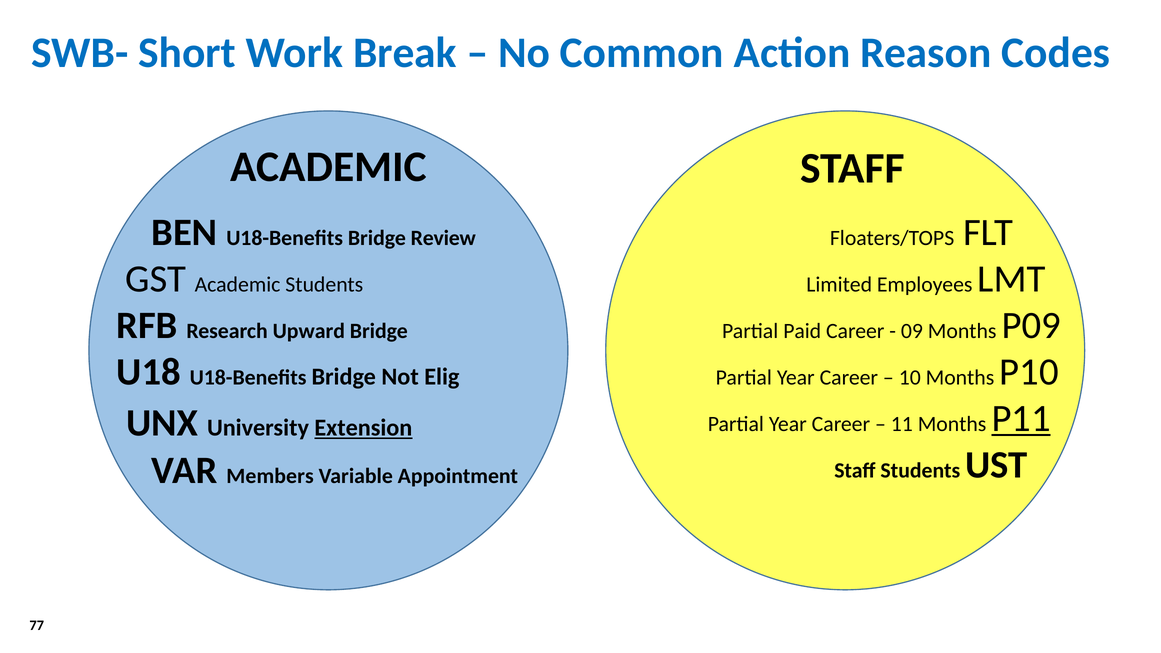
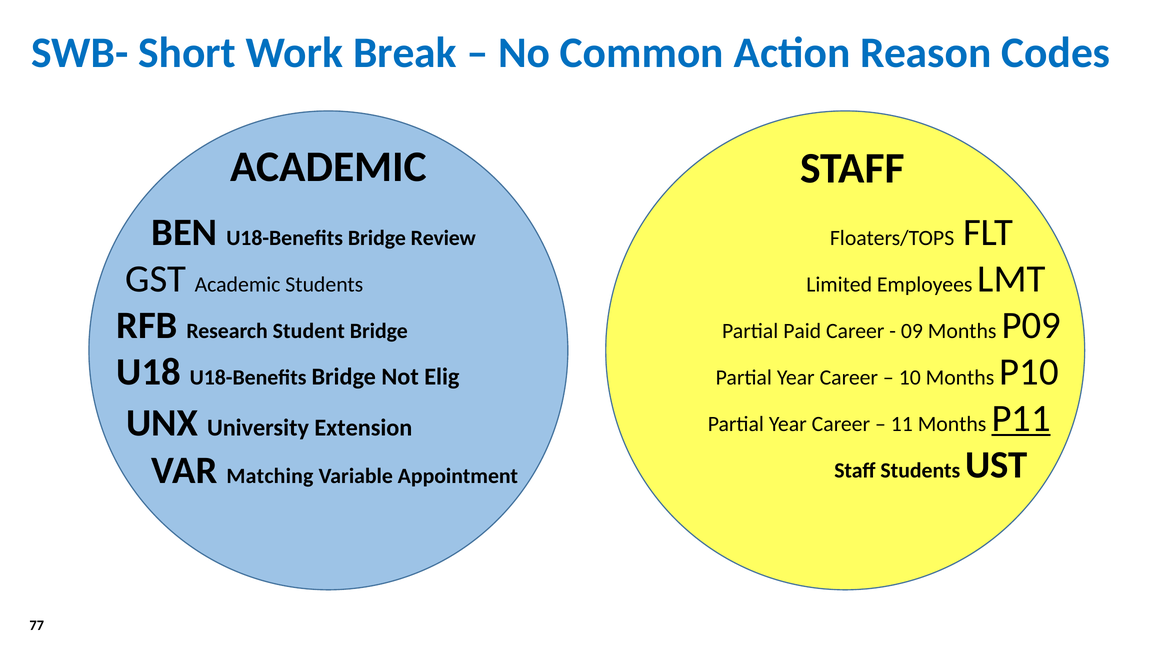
Upward: Upward -> Student
Extension underline: present -> none
Members: Members -> Matching
